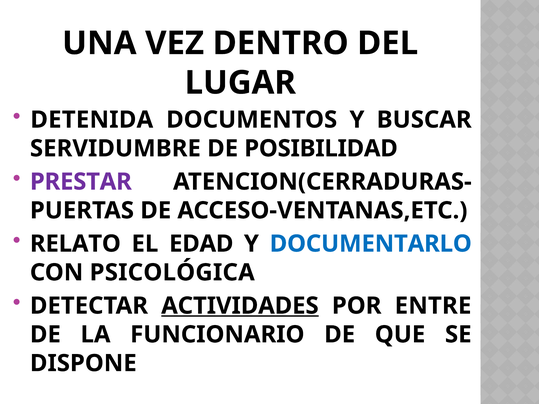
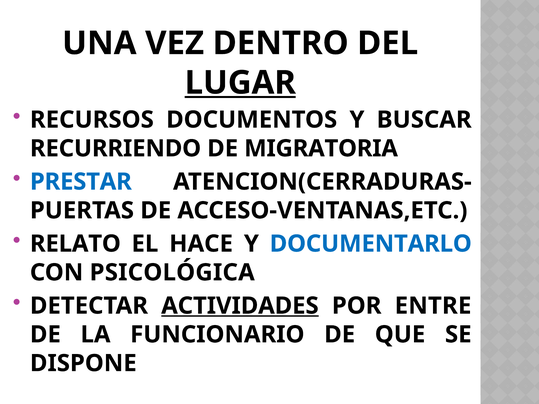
LUGAR underline: none -> present
DETENIDA: DETENIDA -> RECURSOS
SERVIDUMBRE: SERVIDUMBRE -> RECURRIENDO
POSIBILIDAD: POSIBILIDAD -> MIGRATORIA
PRESTAR colour: purple -> blue
EDAD: EDAD -> HACE
